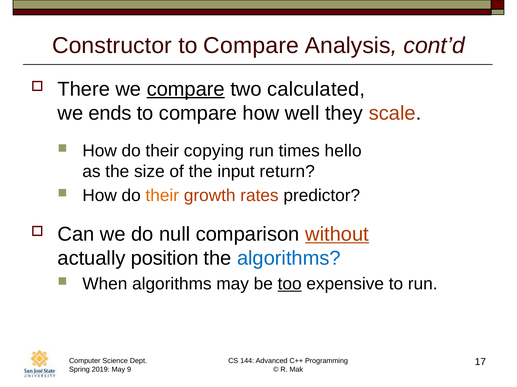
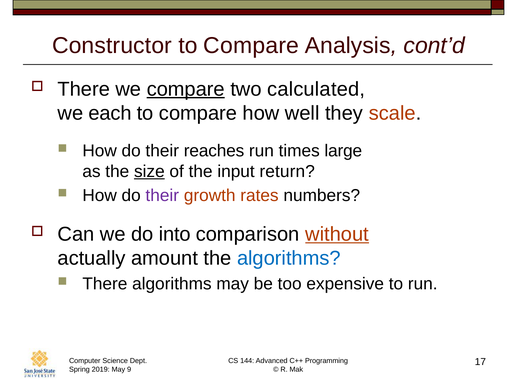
ends: ends -> each
copying: copying -> reaches
hello: hello -> large
size underline: none -> present
their at (162, 196) colour: orange -> purple
predictor: predictor -> numbers
null: null -> into
position: position -> amount
When at (105, 284): When -> There
too underline: present -> none
